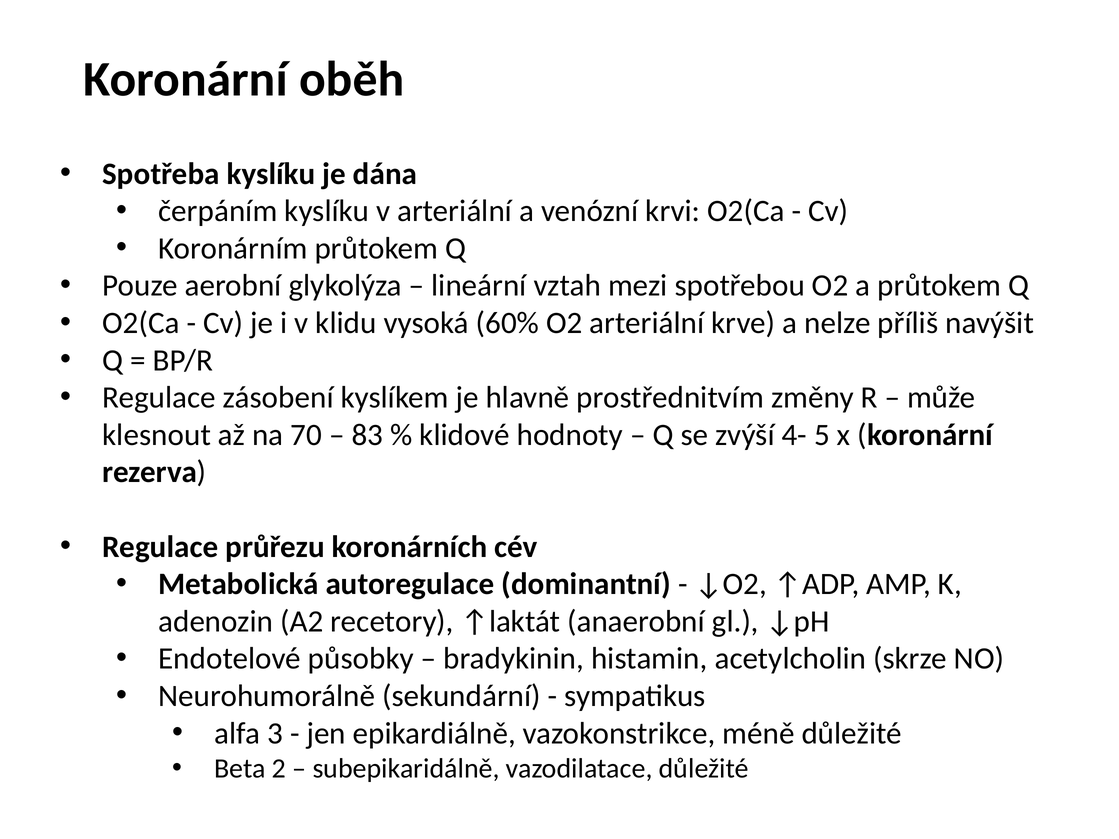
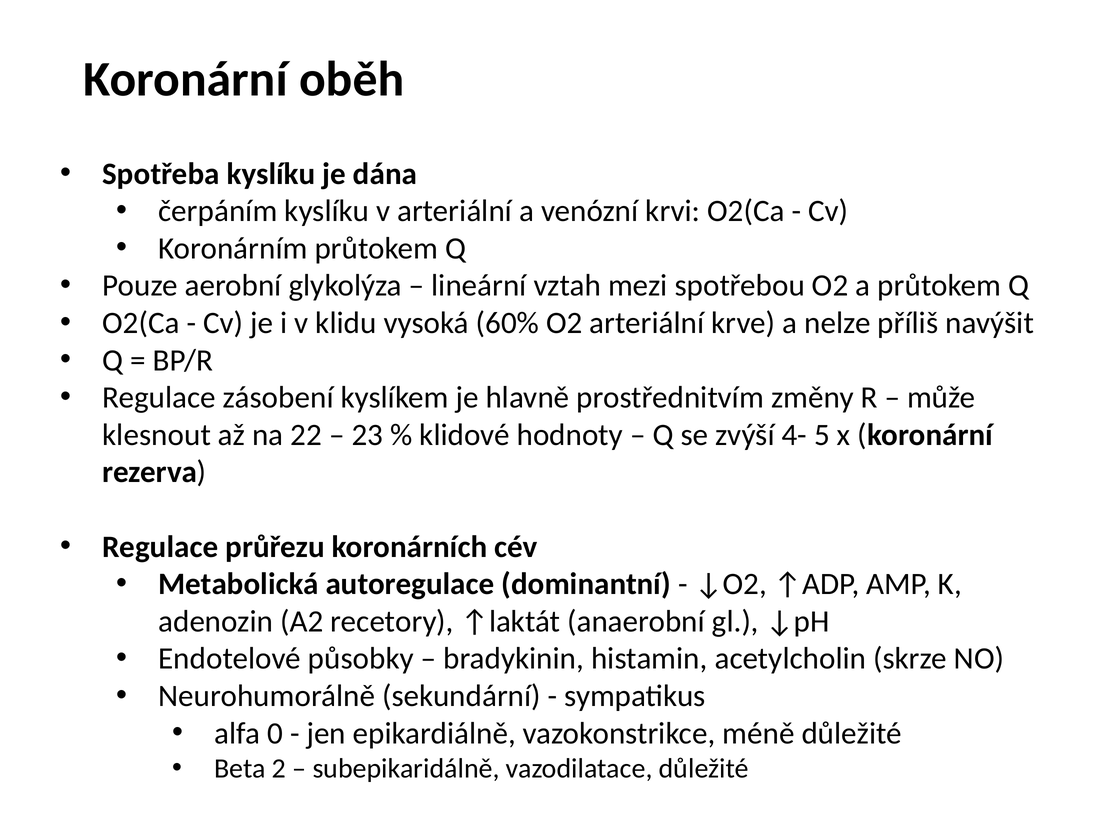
70: 70 -> 22
83: 83 -> 23
3: 3 -> 0
